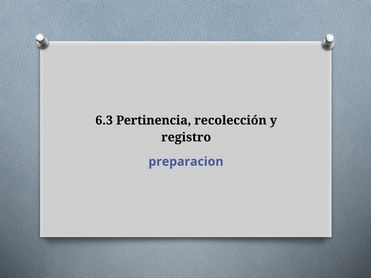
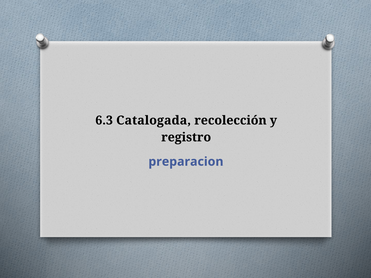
Pertinencia: Pertinencia -> Catalogada
